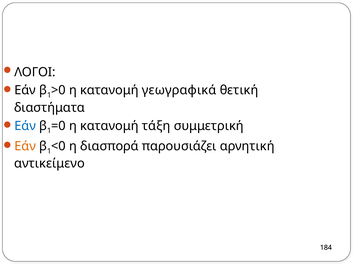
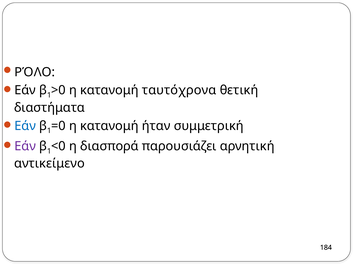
ΛΟΓΟΙ: ΛΟΓΟΙ -> ΡΌΛΟ
γεωγραφικά: γεωγραφικά -> ταυτόχρονα
τάξη: τάξη -> ήταν
Εάν at (25, 146) colour: orange -> purple
